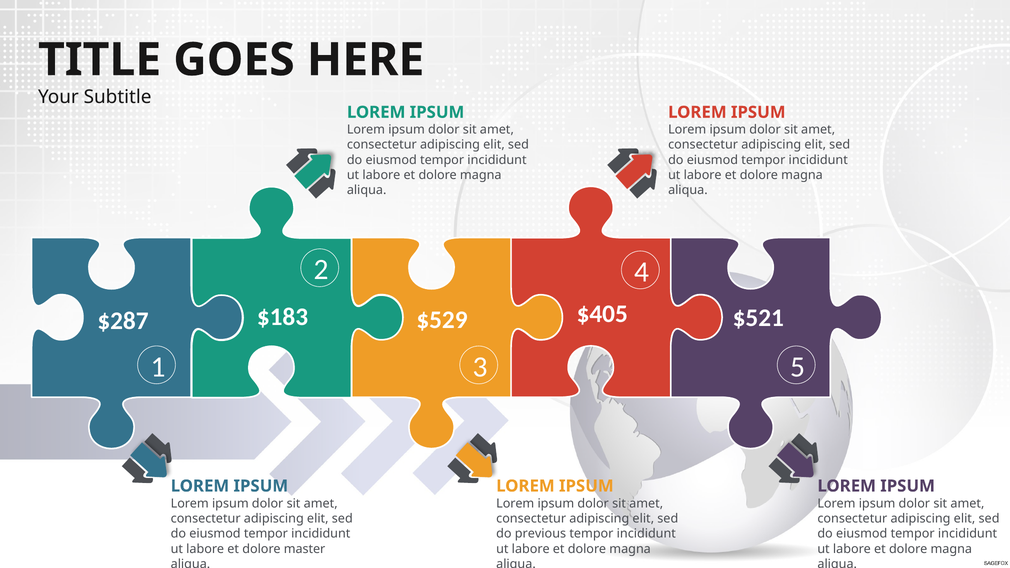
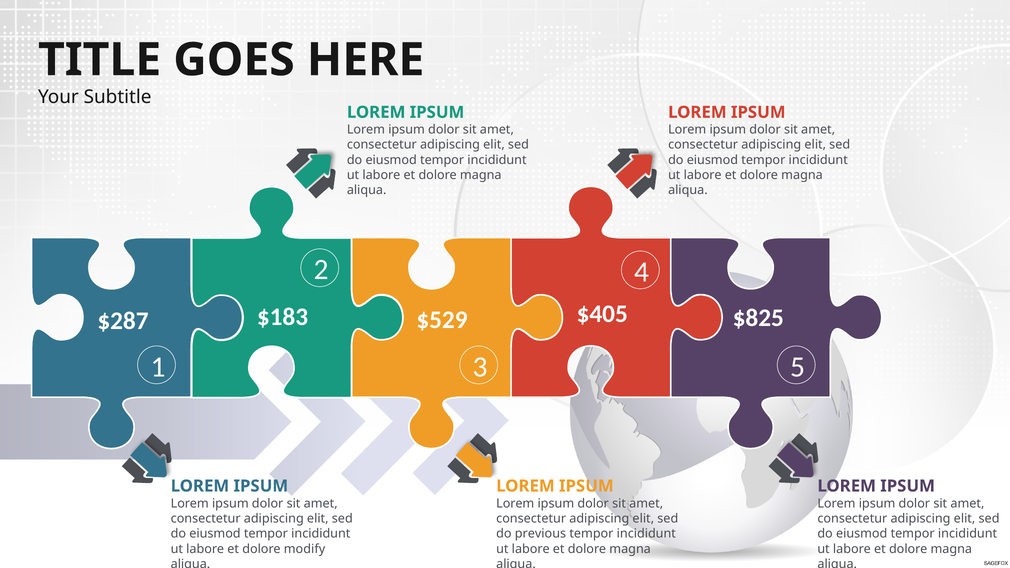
$521: $521 -> $825
master: master -> modify
